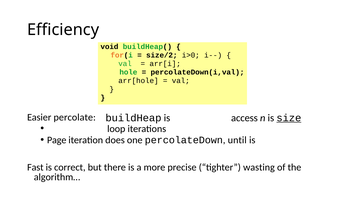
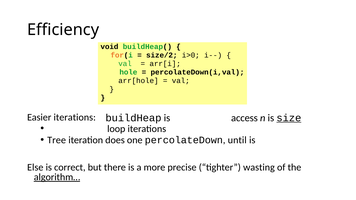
Easier percolate: percolate -> iterations
Page: Page -> Tree
Fast: Fast -> Else
algorithm… underline: none -> present
